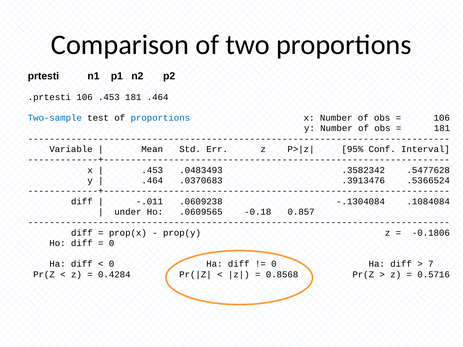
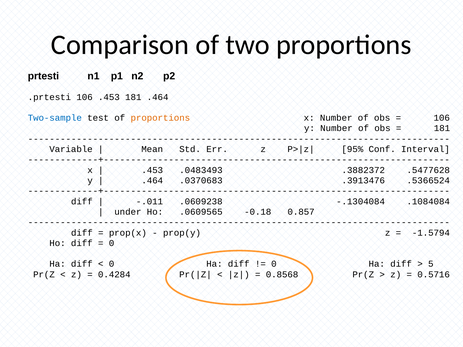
proportions at (160, 118) colour: blue -> orange
.3582342: .3582342 -> .3882372
-0.1806: -0.1806 -> -1.5794
7: 7 -> 5
